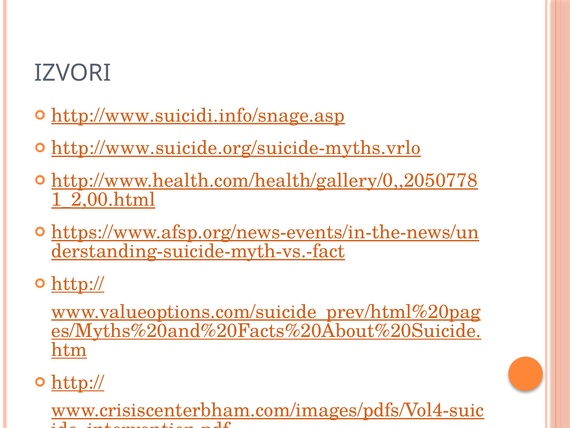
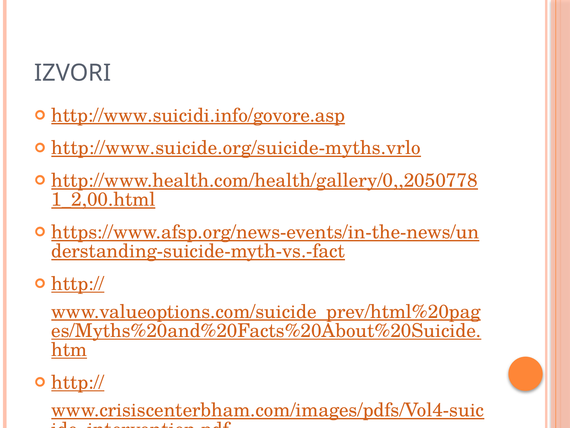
http://www.suicidi.info/snage.asp: http://www.suicidi.info/snage.asp -> http://www.suicidi.info/govore.asp
